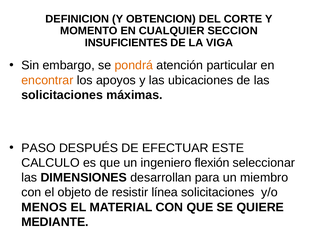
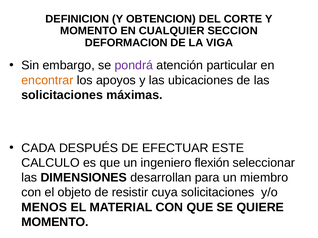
INSUFICIENTES: INSUFICIENTES -> DEFORMACION
pondrá colour: orange -> purple
PASO: PASO -> CADA
línea: línea -> cuya
MEDIANTE at (55, 222): MEDIANTE -> MOMENTO
